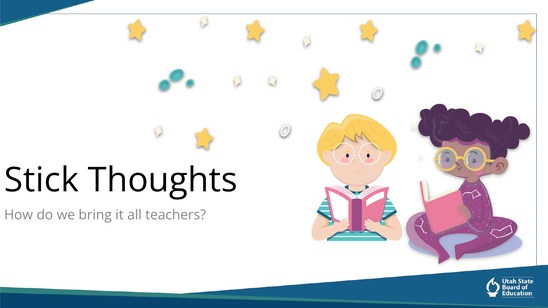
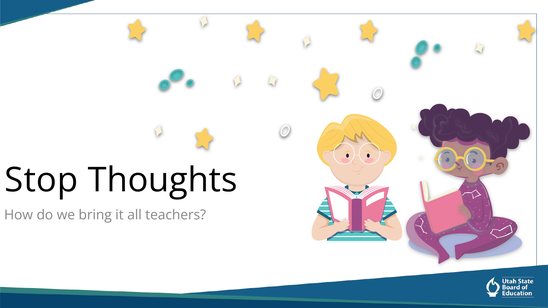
Stick: Stick -> Stop
